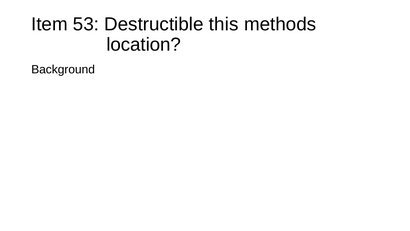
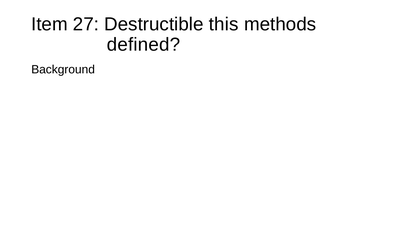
53: 53 -> 27
location: location -> defined
